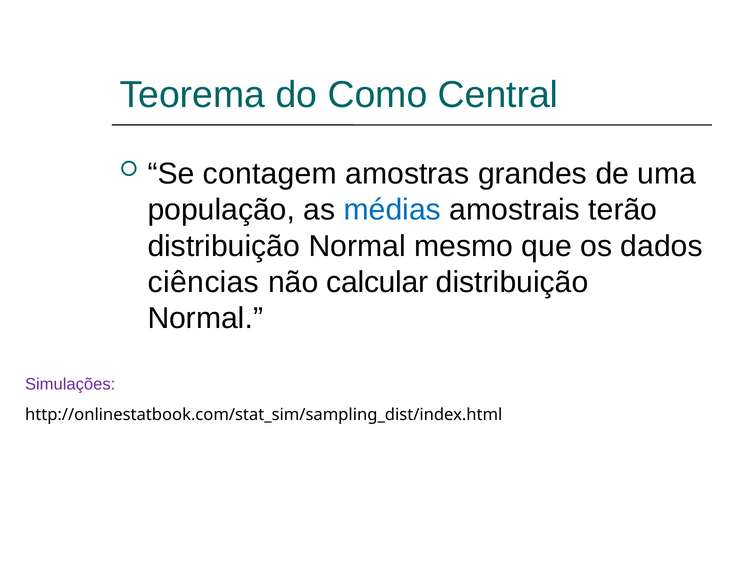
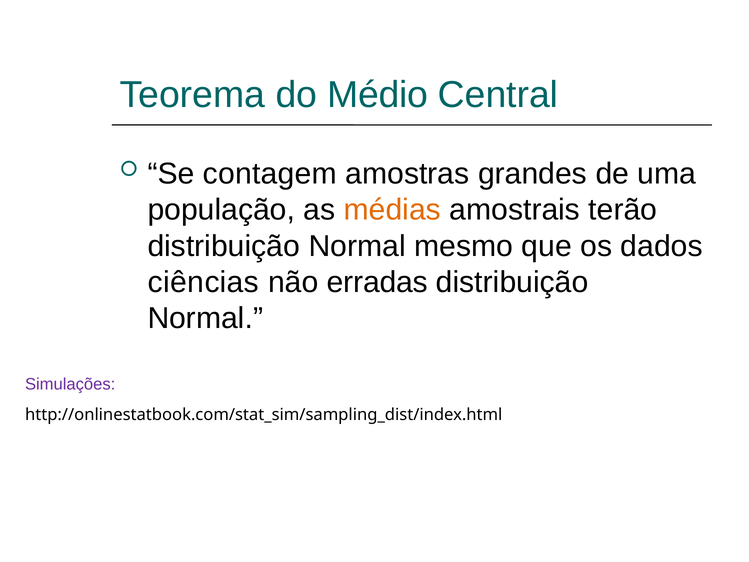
Como: Como -> Médio
médias colour: blue -> orange
calcular: calcular -> erradas
